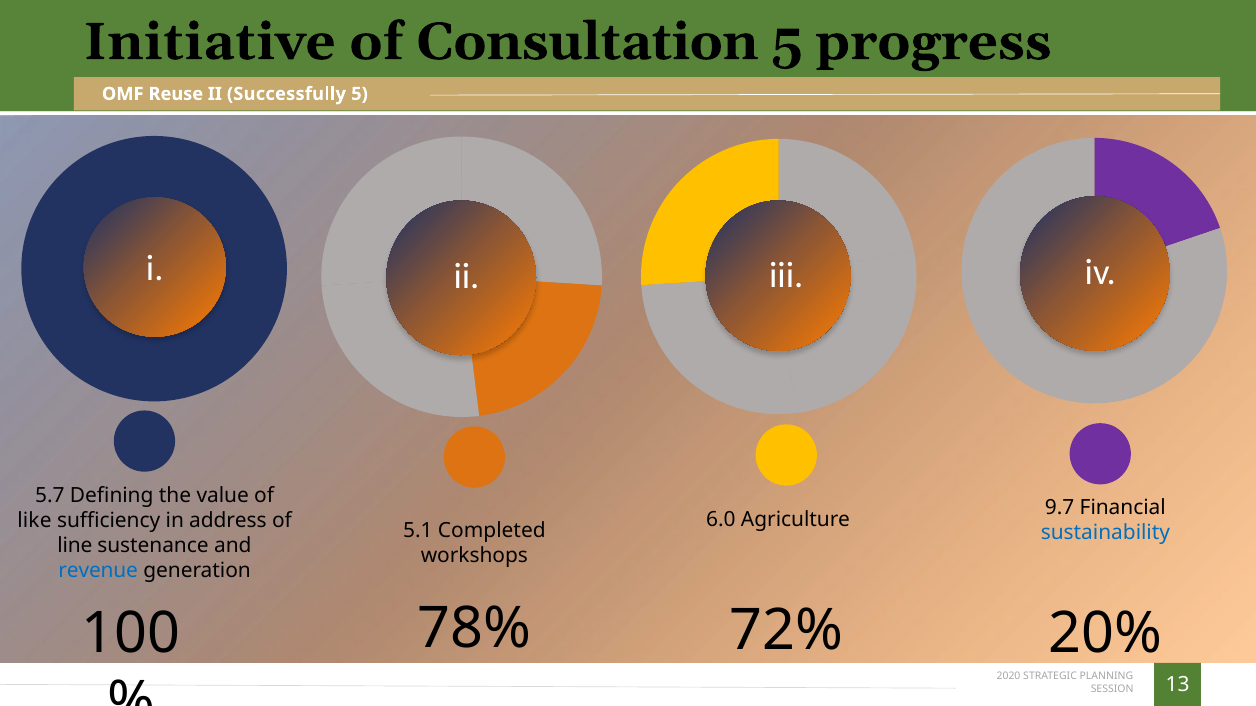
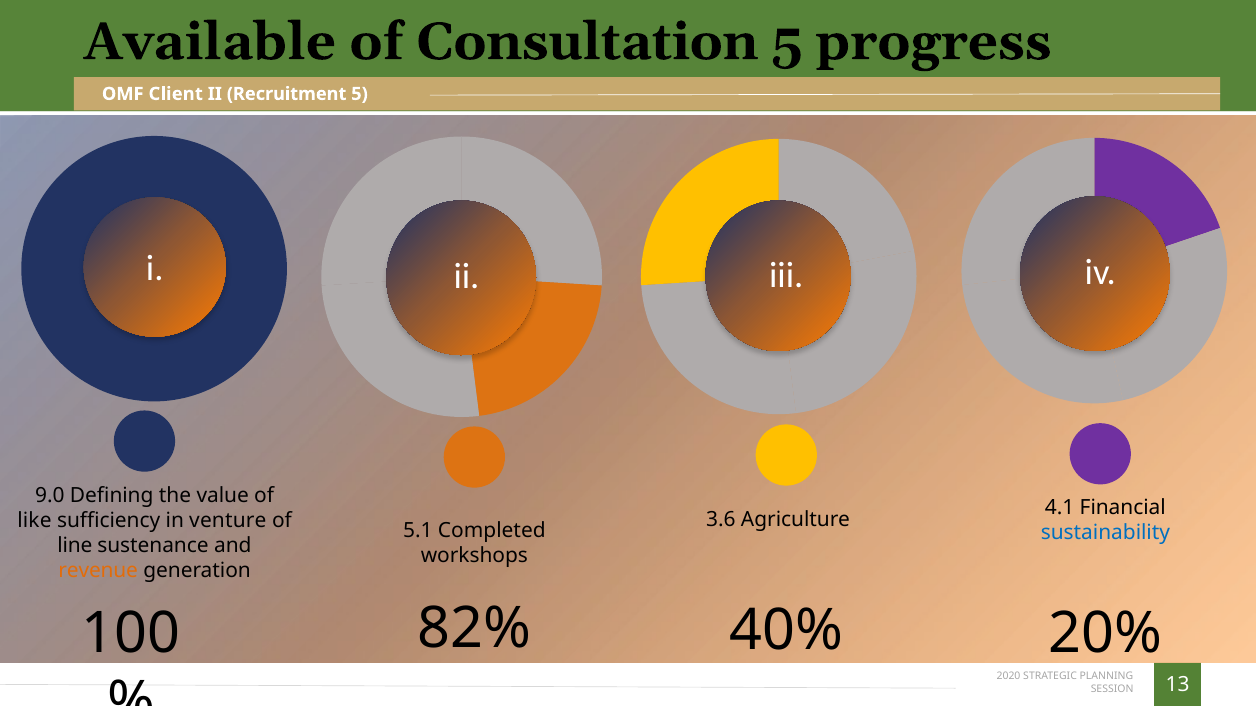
Initiative: Initiative -> Available
Reuse: Reuse -> Client
Successfully: Successfully -> Recruitment
5.7: 5.7 -> 9.0
9.7: 9.7 -> 4.1
6.0: 6.0 -> 3.6
address: address -> venture
revenue colour: blue -> orange
78%: 78% -> 82%
72%: 72% -> 40%
